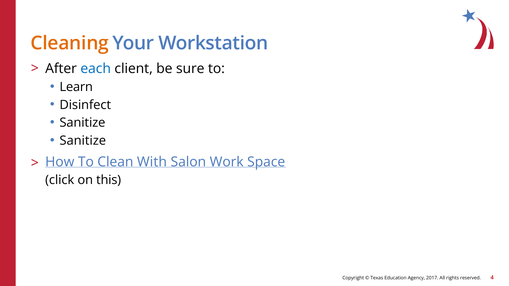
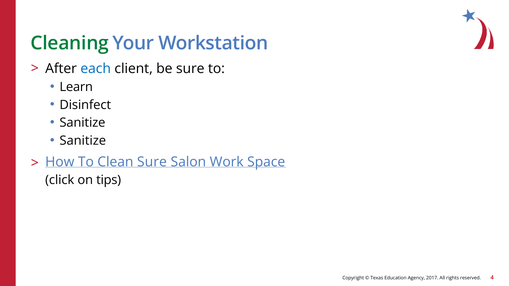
Cleaning colour: orange -> green
Clean With: With -> Sure
this: this -> tips
